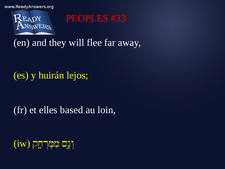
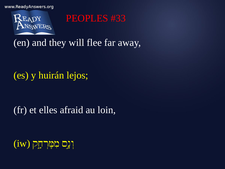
based: based -> afraid
